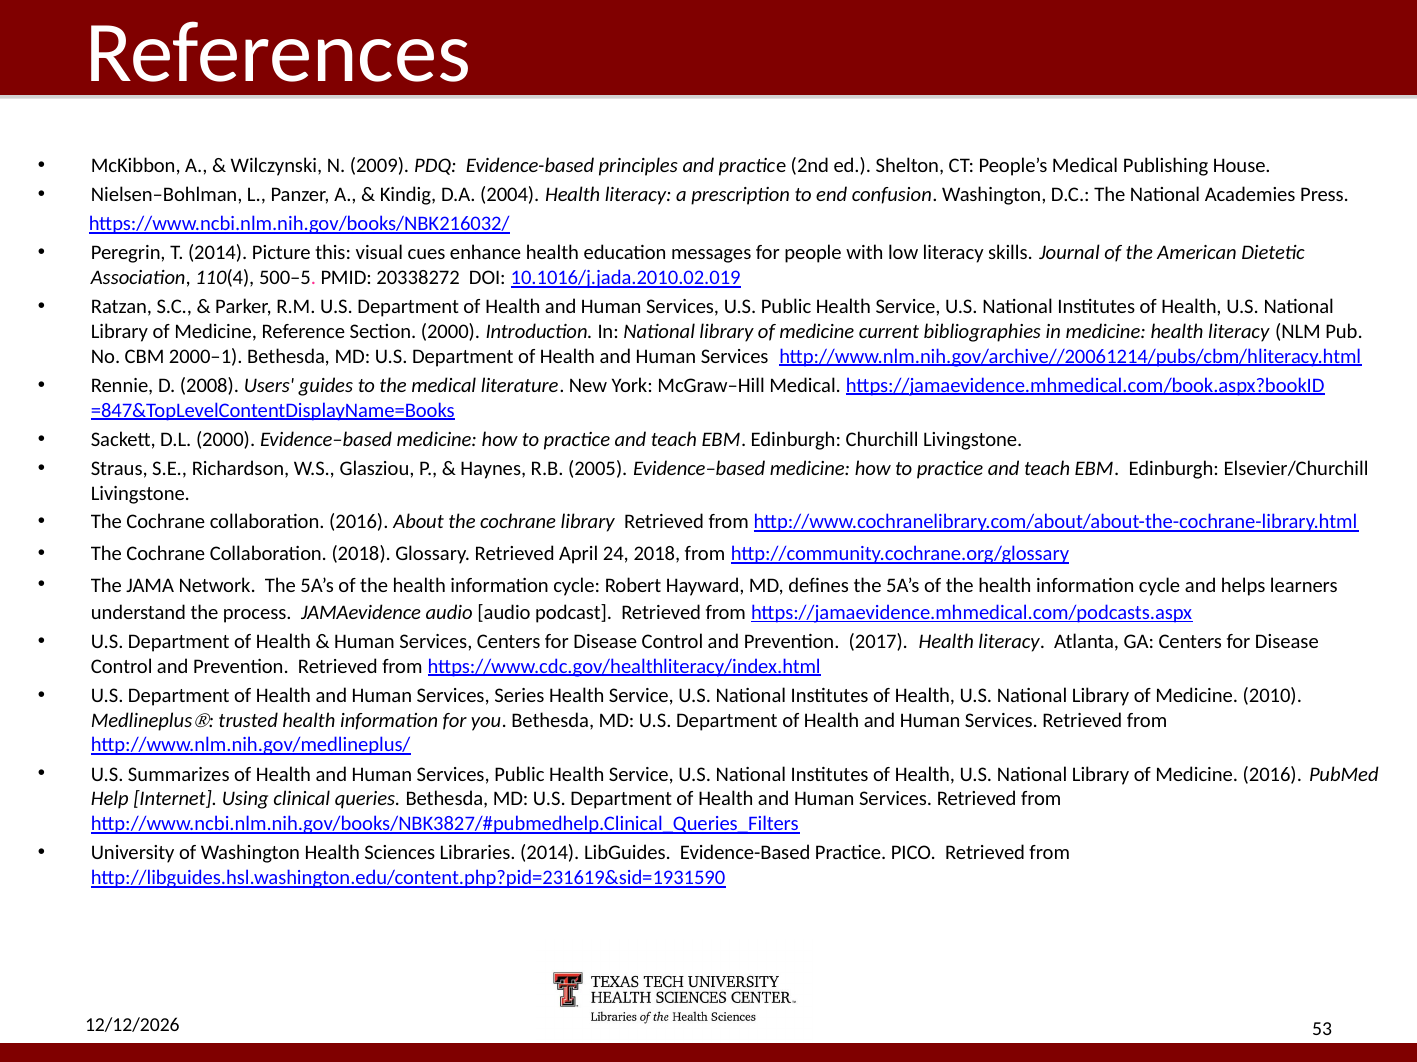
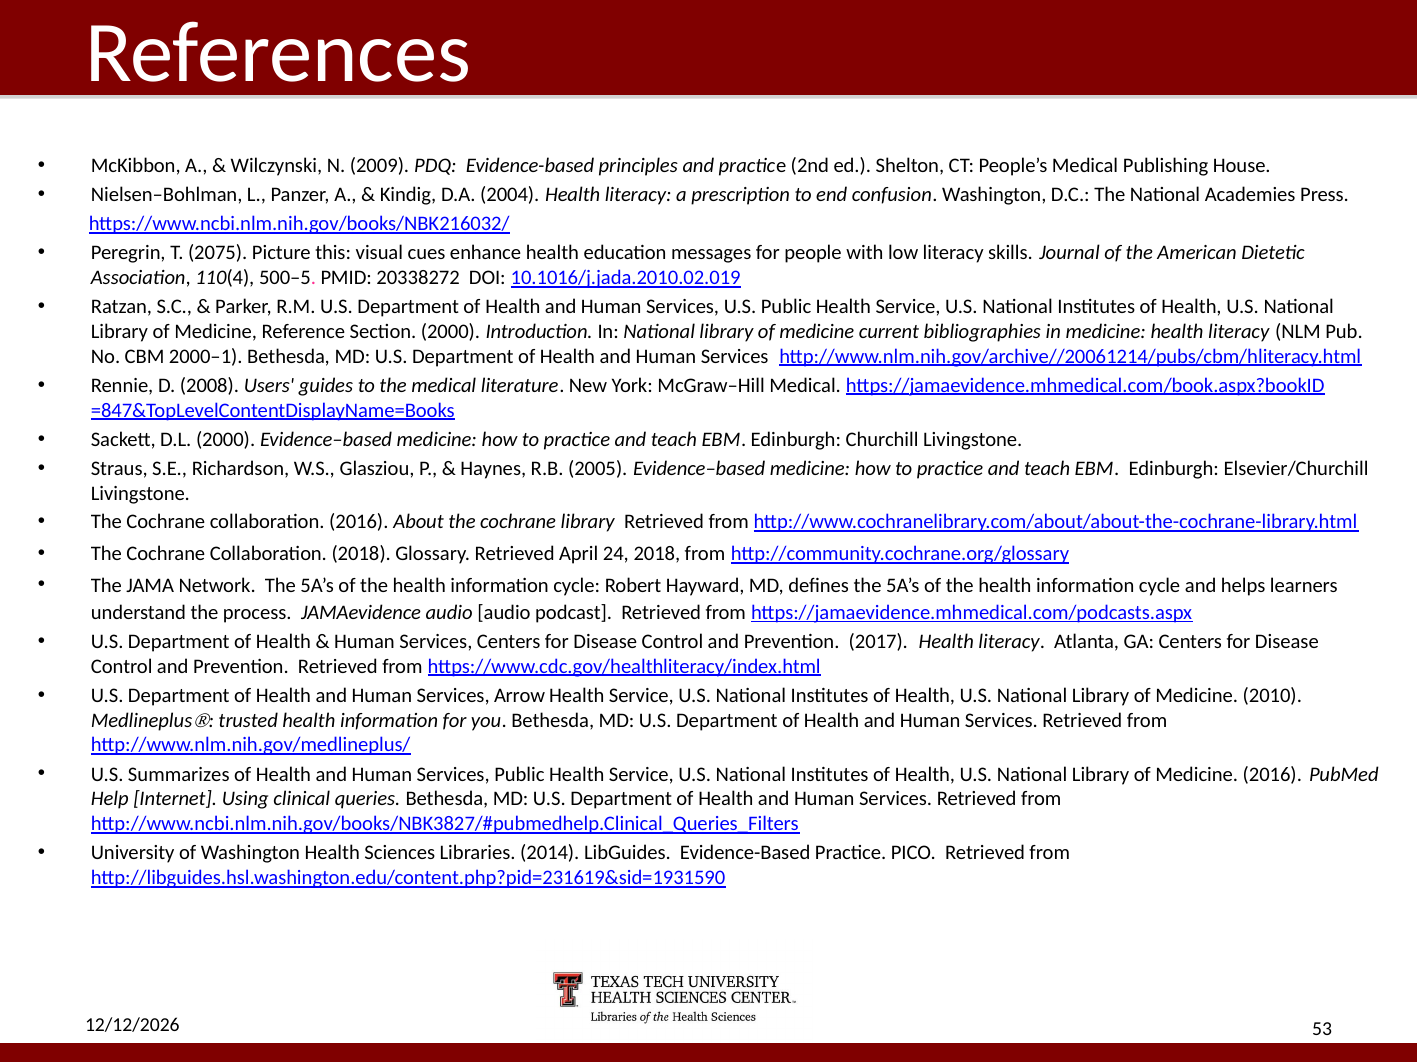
T 2014: 2014 -> 2075
Series: Series -> Arrow
